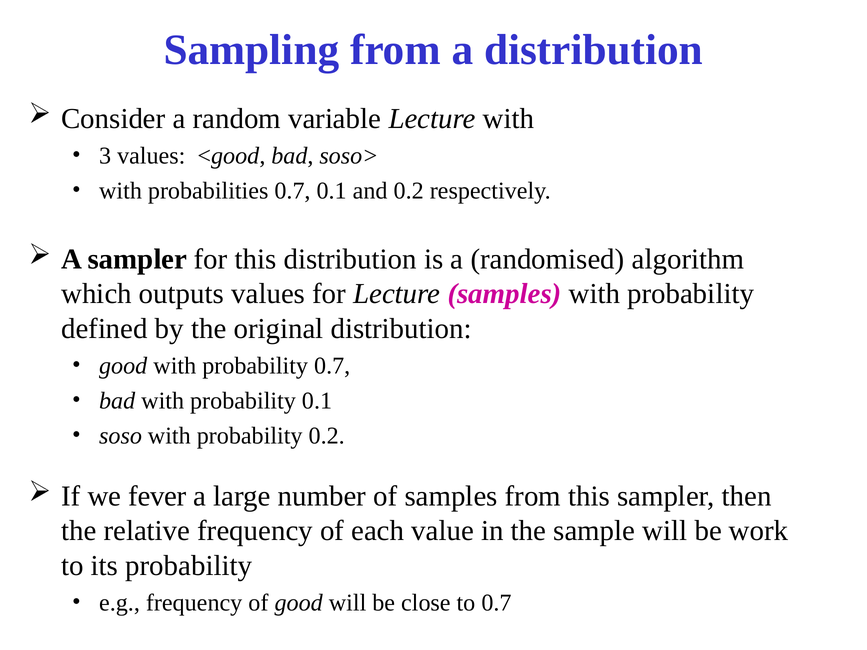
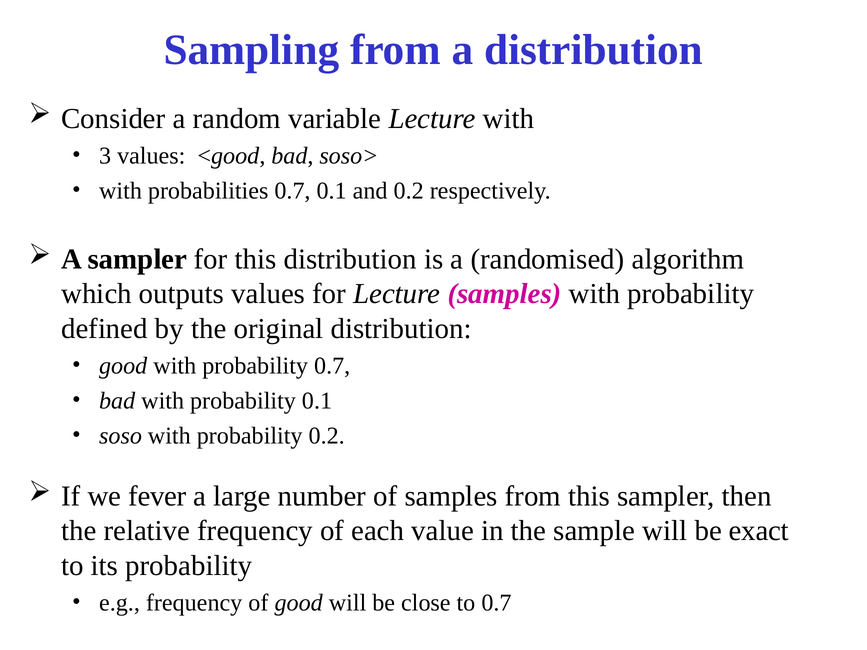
work: work -> exact
